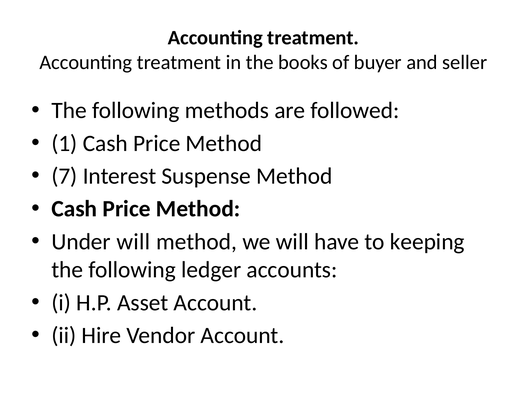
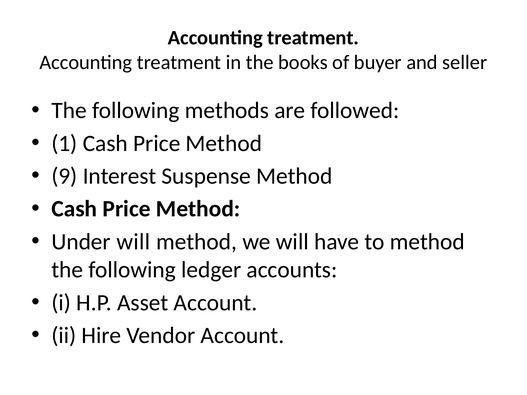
7: 7 -> 9
to keeping: keeping -> method
